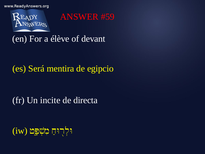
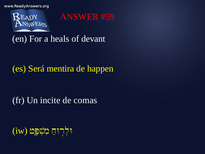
élève: élève -> heals
egipcio: egipcio -> happen
directa: directa -> comas
